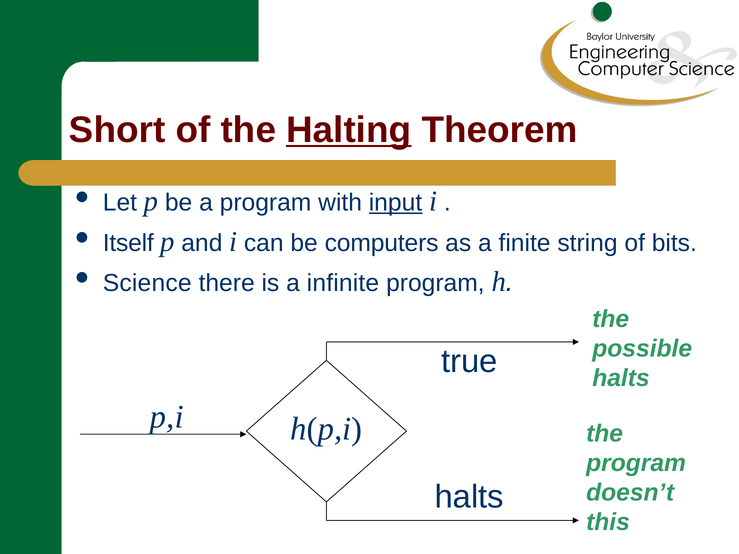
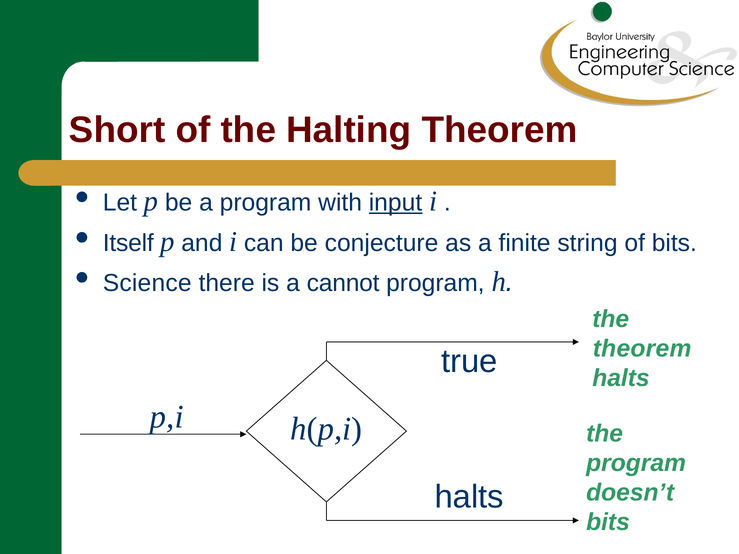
Halting underline: present -> none
computers: computers -> conjecture
infinite: infinite -> cannot
possible at (642, 349): possible -> theorem
this at (608, 522): this -> bits
